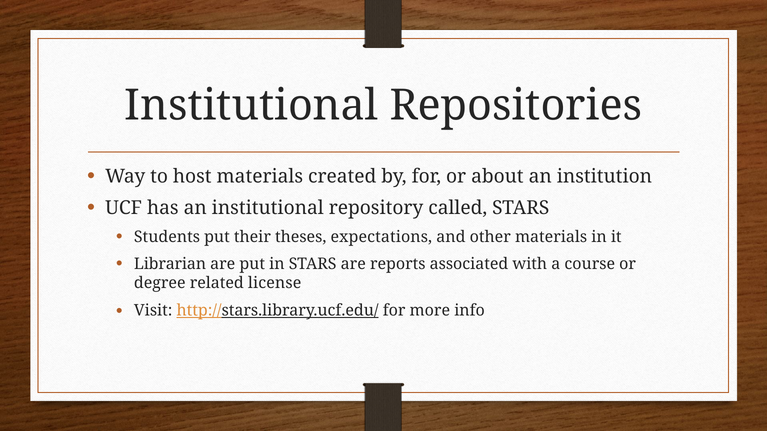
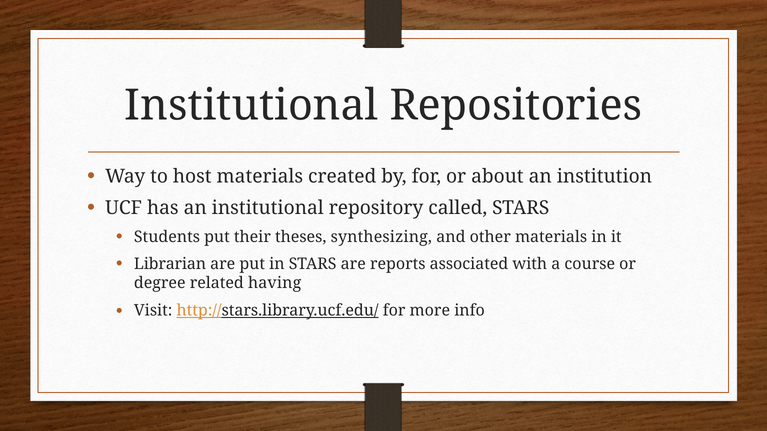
expectations: expectations -> synthesizing
license: license -> having
